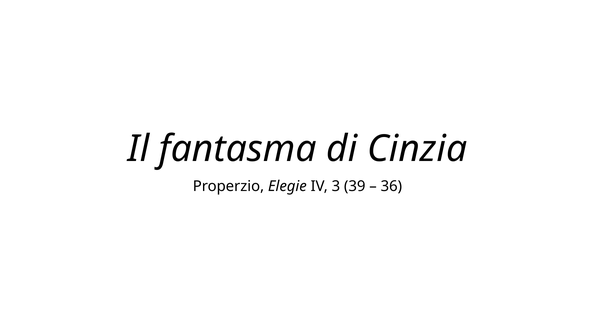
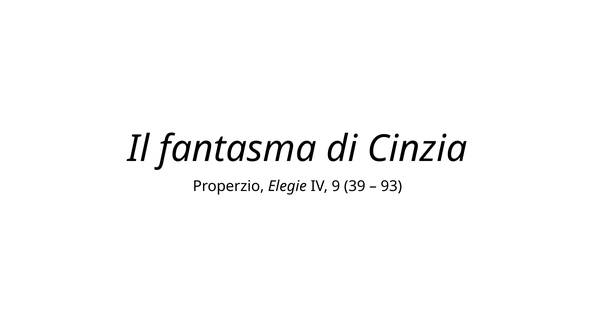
3: 3 -> 9
36: 36 -> 93
